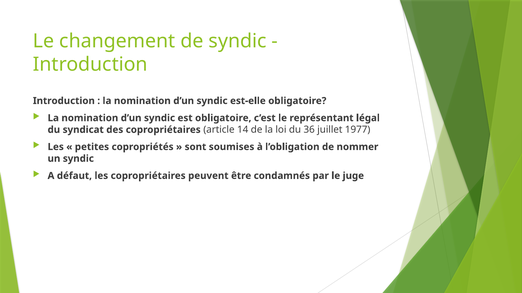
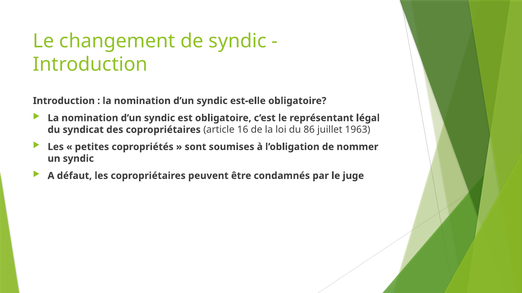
14: 14 -> 16
36: 36 -> 86
1977: 1977 -> 1963
